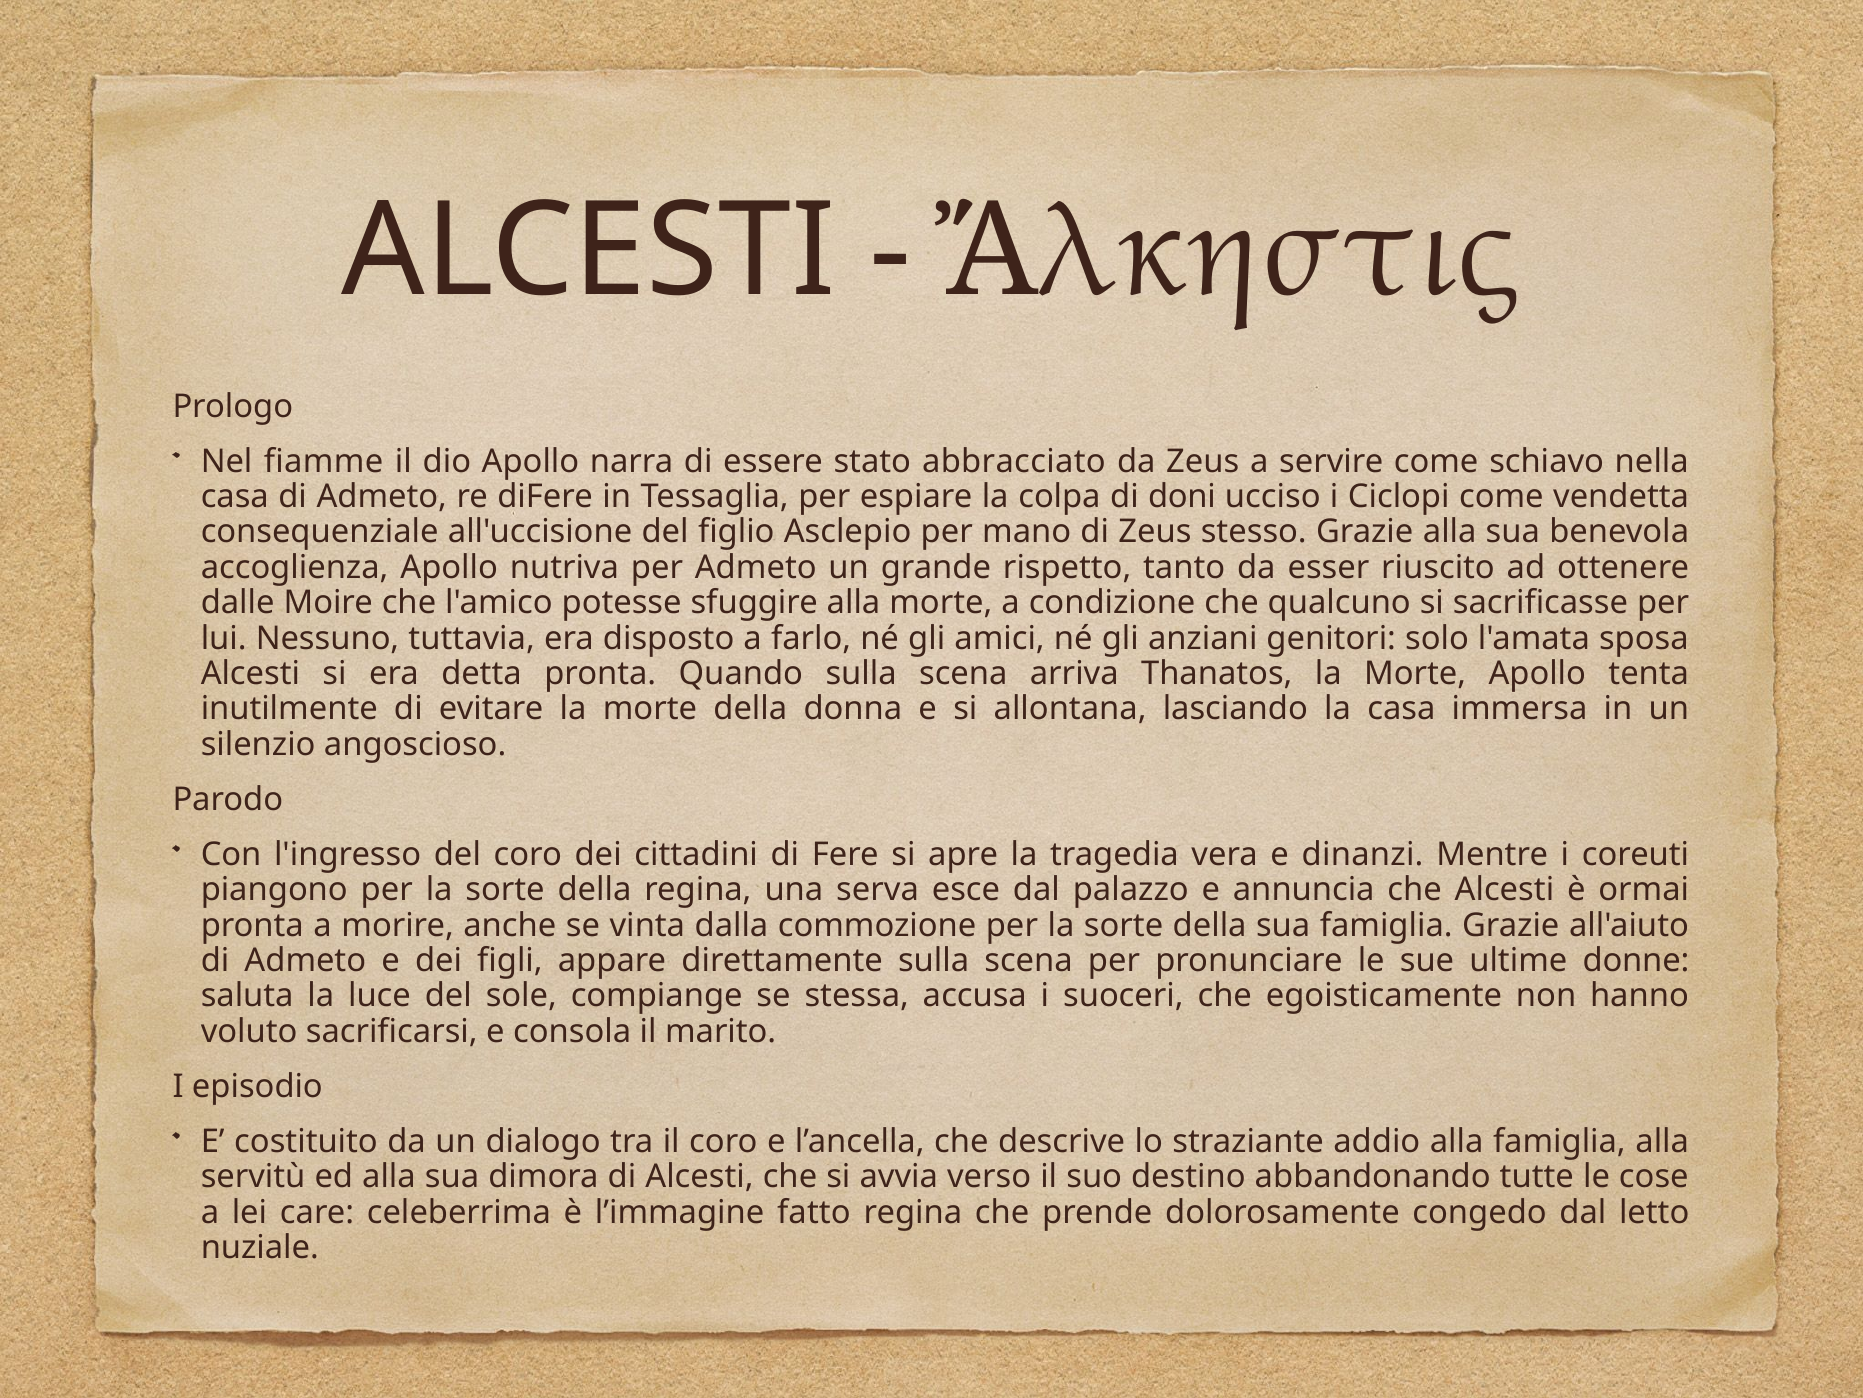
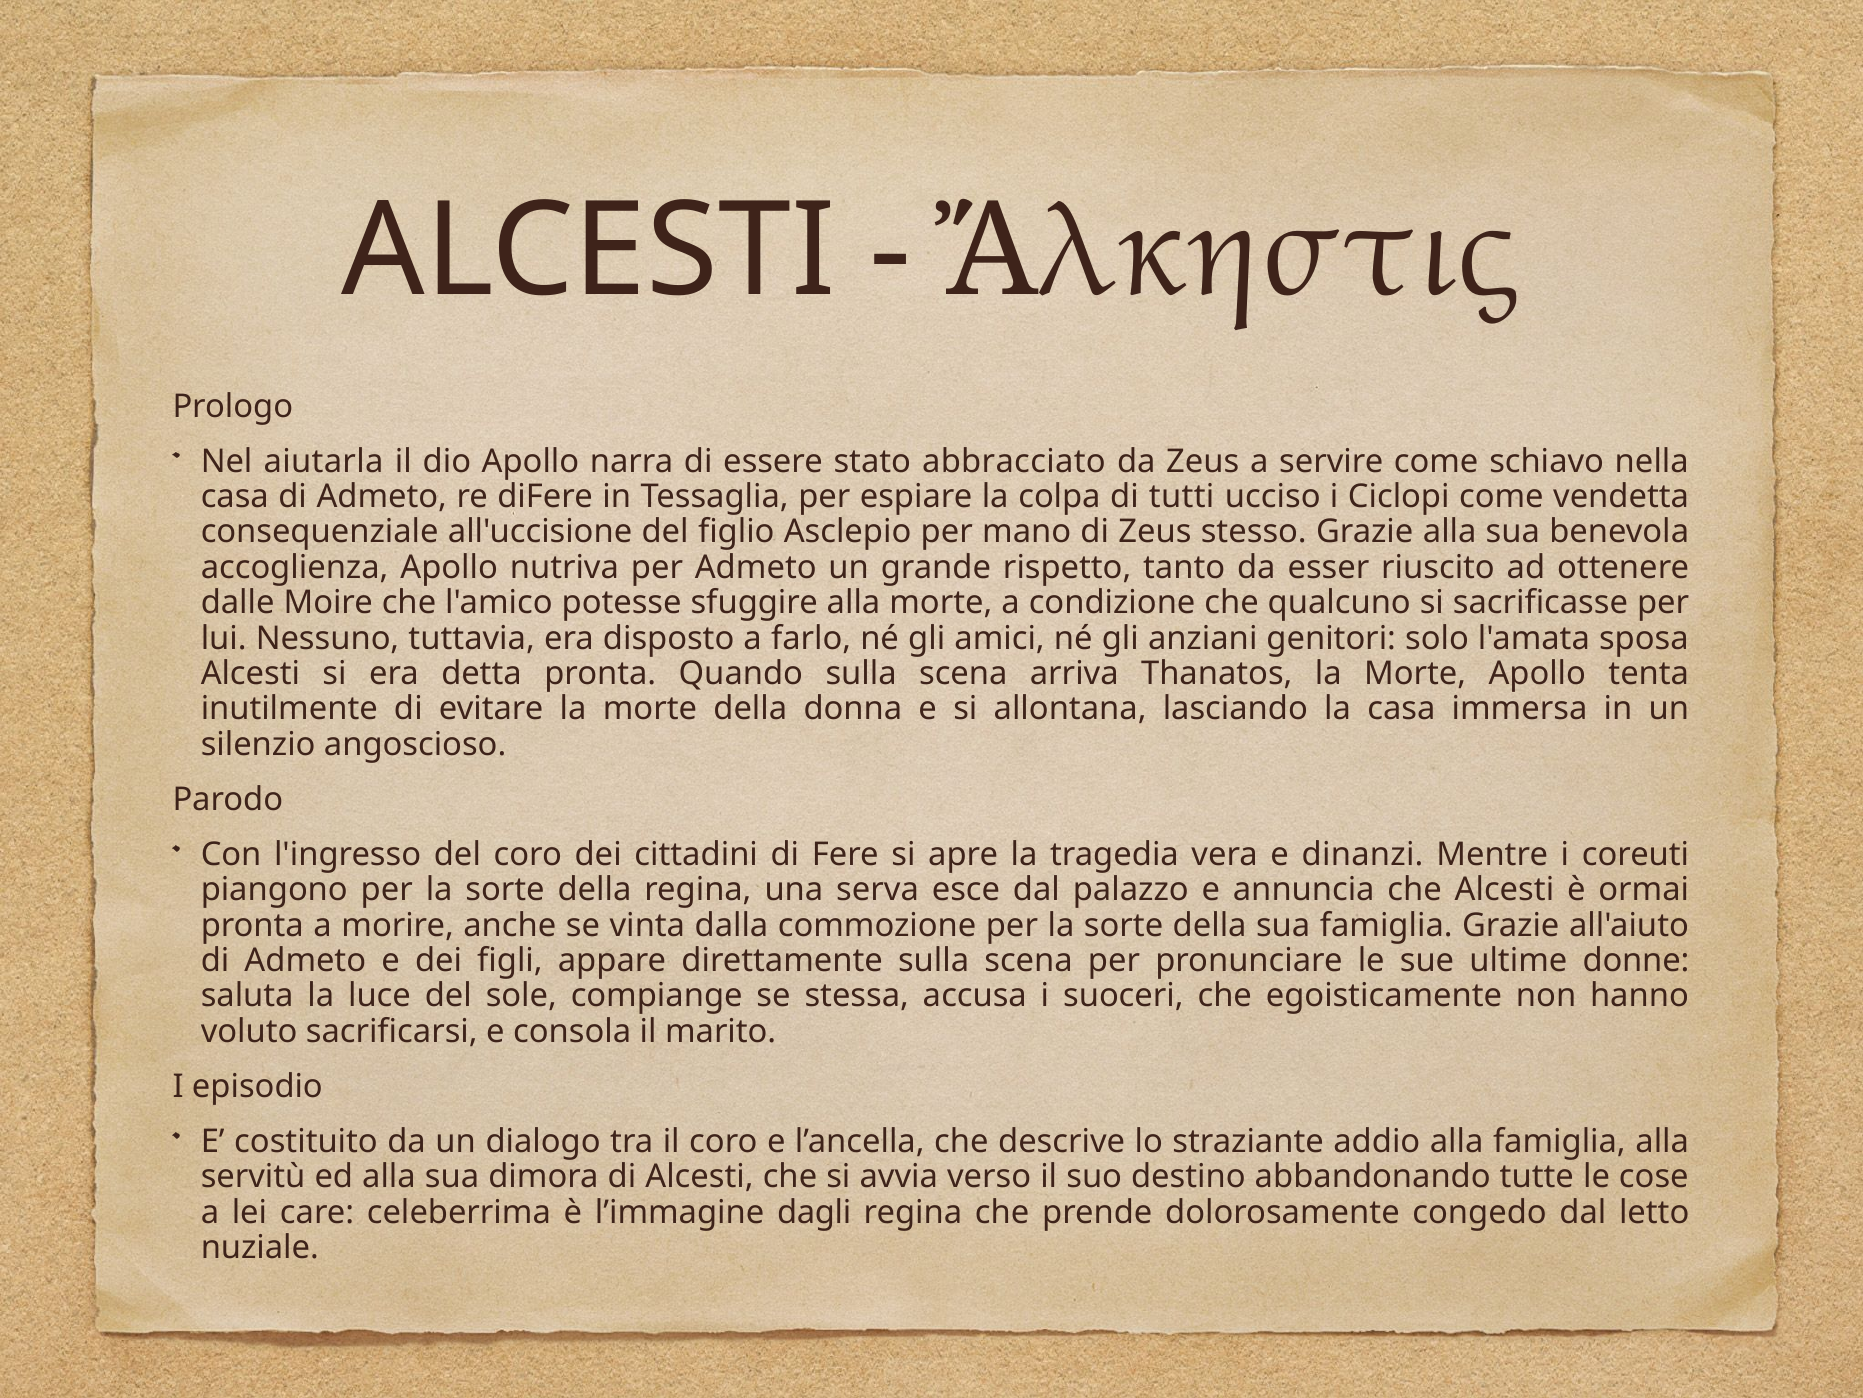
fiamme: fiamme -> aiutarla
doni: doni -> tutti
fatto: fatto -> dagli
